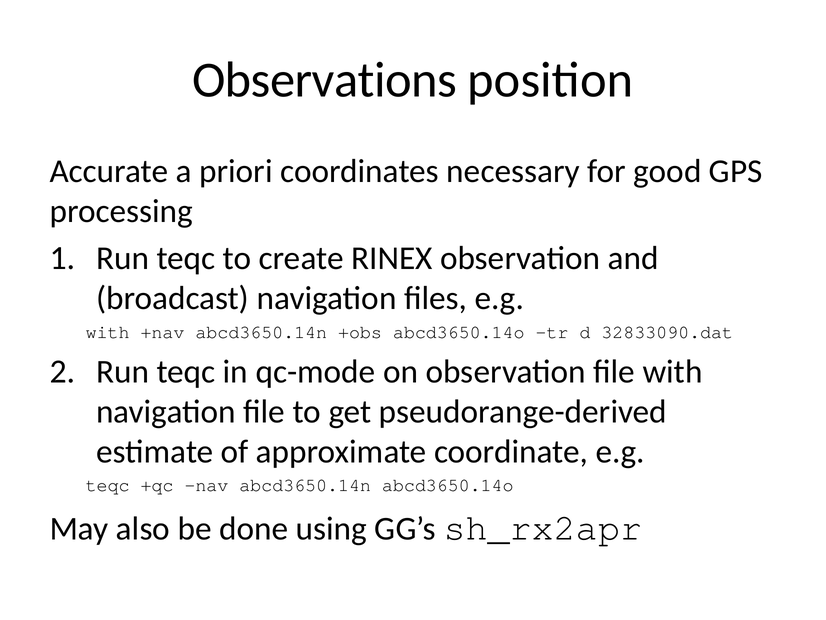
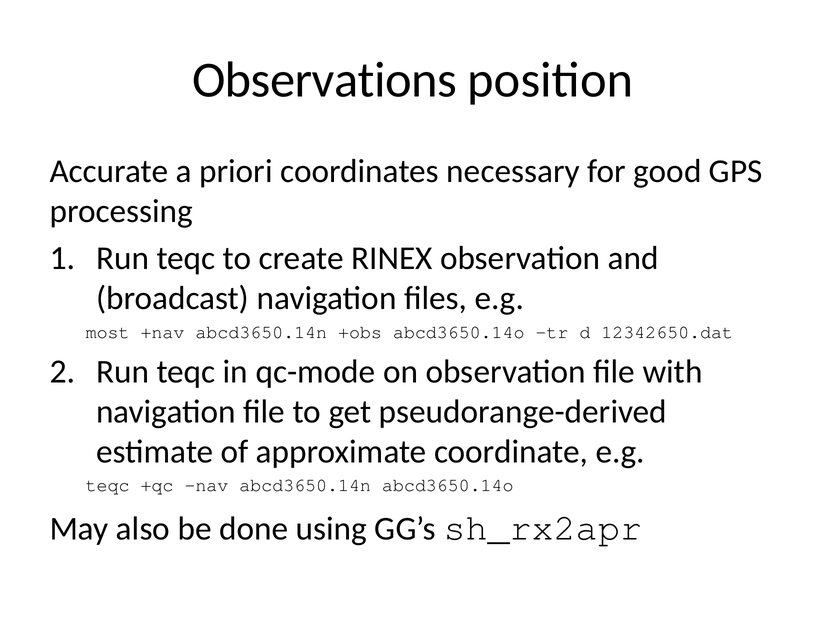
with at (108, 332): with -> most
32833090.dat: 32833090.dat -> 12342650.dat
